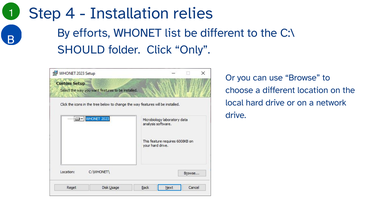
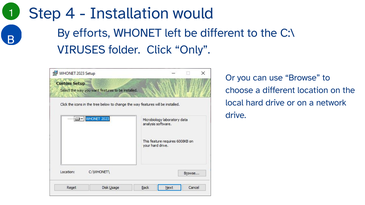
relies: relies -> would
list: list -> left
SHOULD: SHOULD -> VIRUSES
